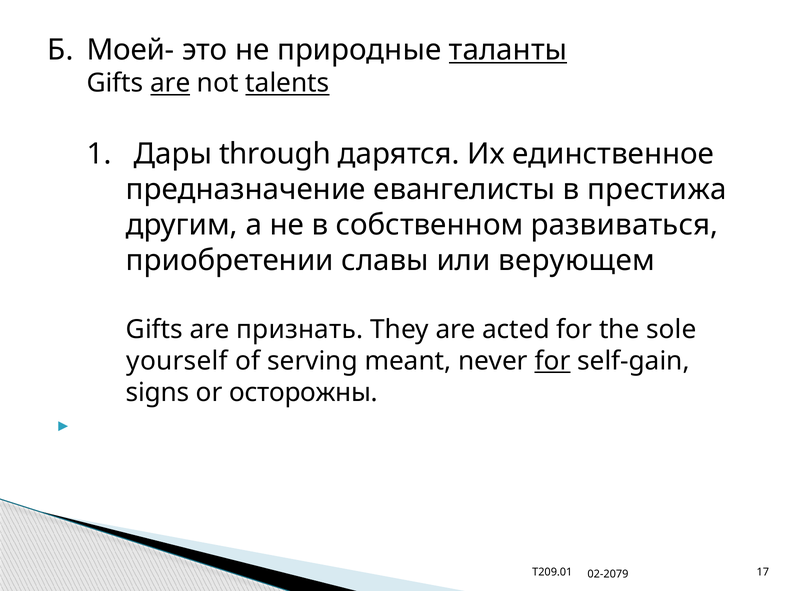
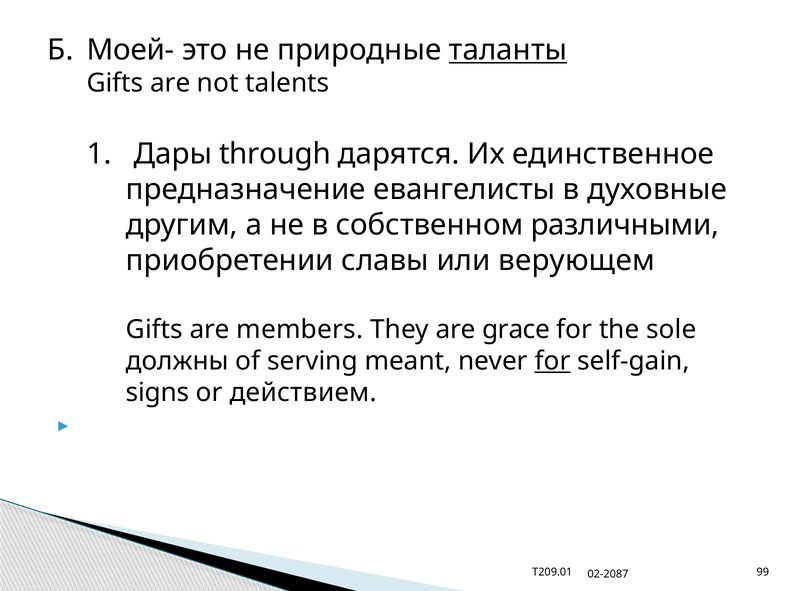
are at (170, 83) underline: present -> none
talents underline: present -> none
престижа: престижа -> духовные
развиваться: развиваться -> различными
признать: признать -> members
acted: acted -> grace
yourself: yourself -> должны
осторожны: осторожны -> действием
17: 17 -> 99
02-2079: 02-2079 -> 02-2087
